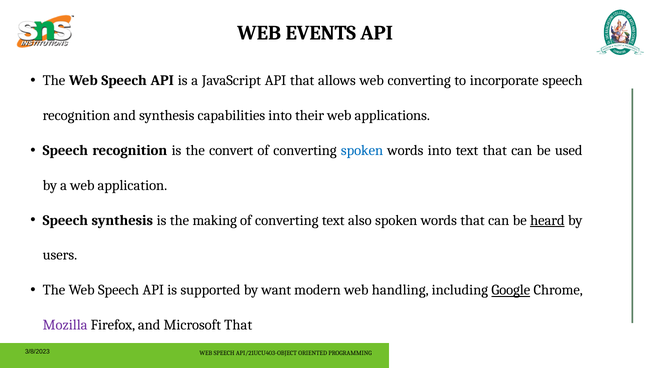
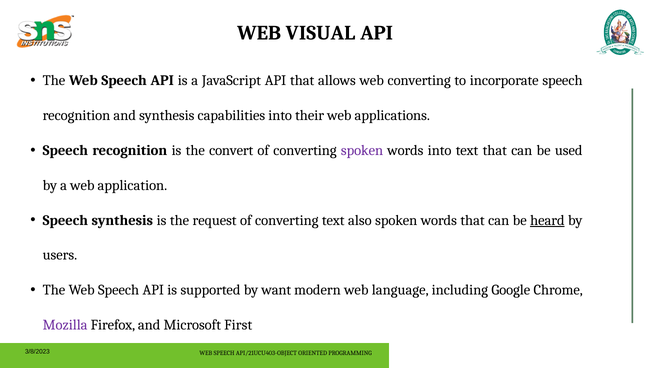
EVENTS: EVENTS -> VISUAL
spoken at (362, 150) colour: blue -> purple
making: making -> request
handling: handling -> language
Google underline: present -> none
Microsoft That: That -> First
